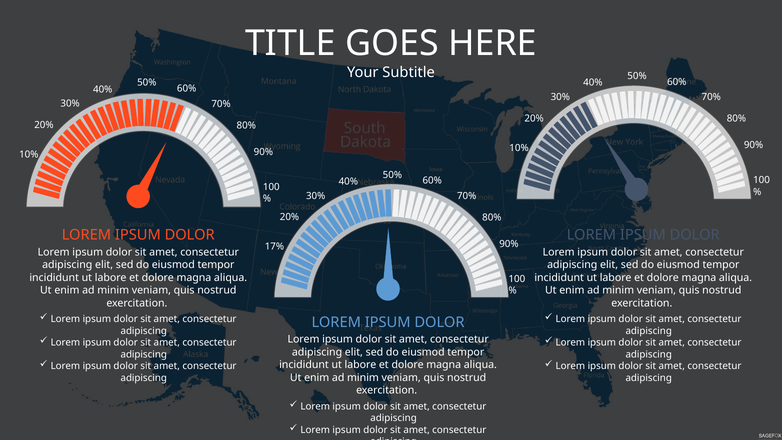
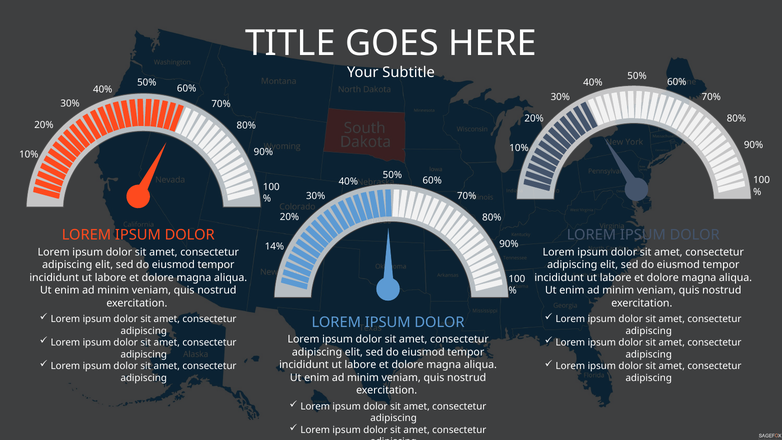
17%: 17% -> 14%
